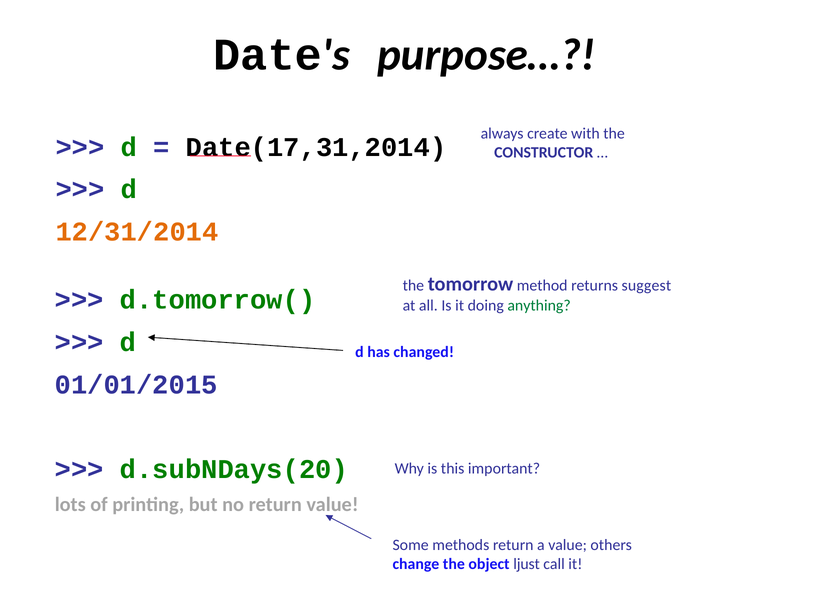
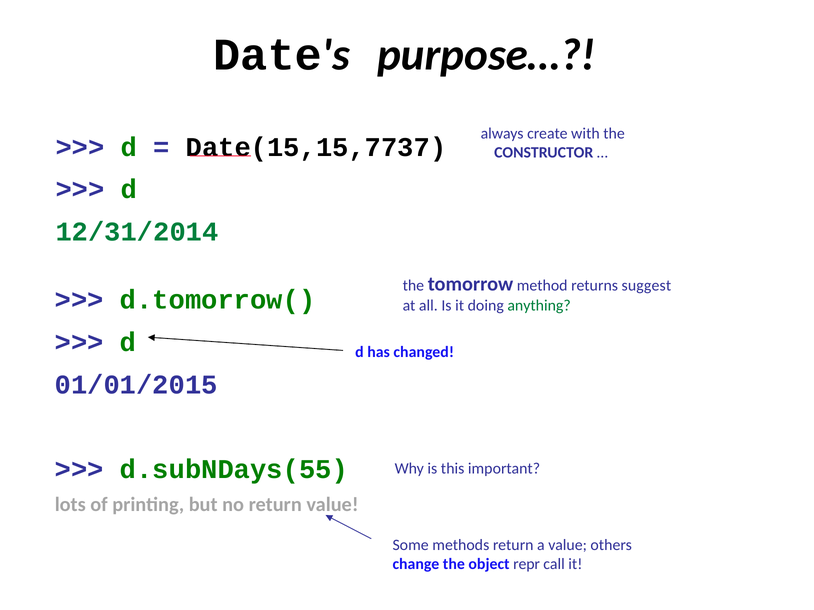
Date(17,31,2014: Date(17,31,2014 -> Date(15,15,7737
12/31/2014 colour: orange -> green
d.subNDays(20: d.subNDays(20 -> d.subNDays(55
ljust: ljust -> repr
